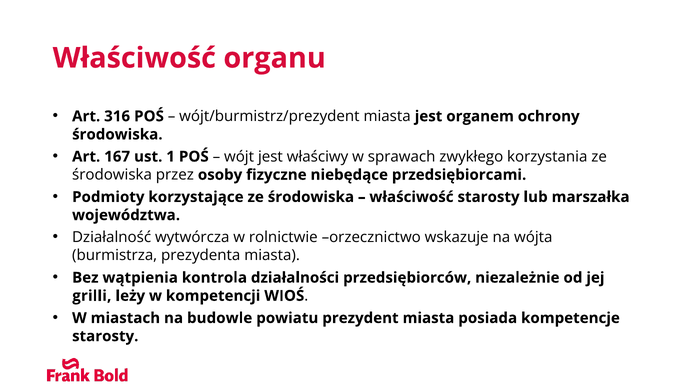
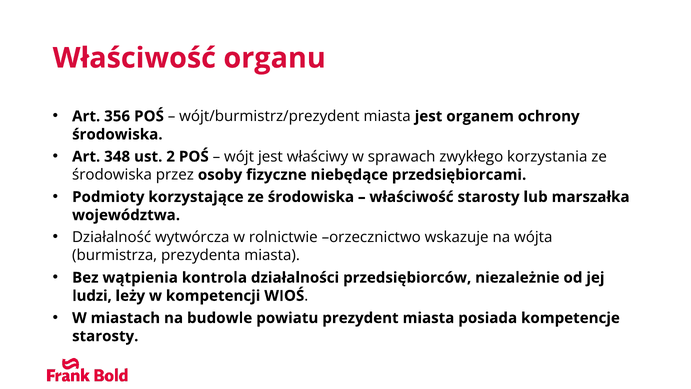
316: 316 -> 356
167: 167 -> 348
1: 1 -> 2
grilli: grilli -> ludzi
